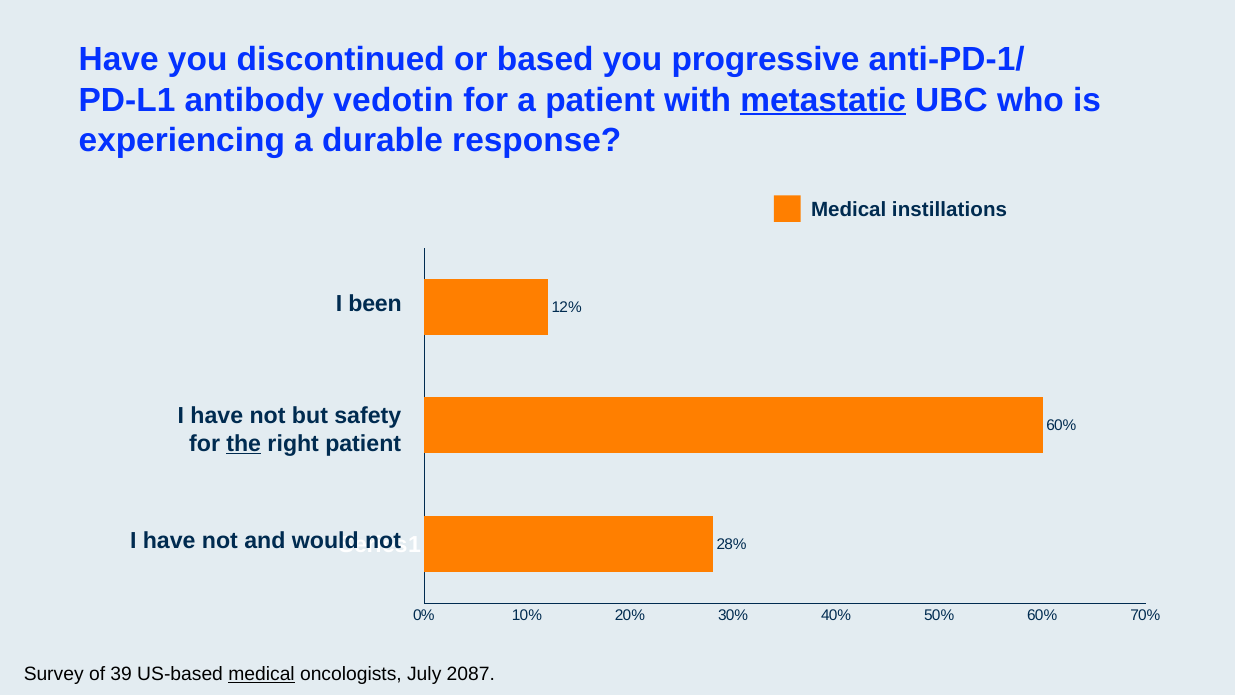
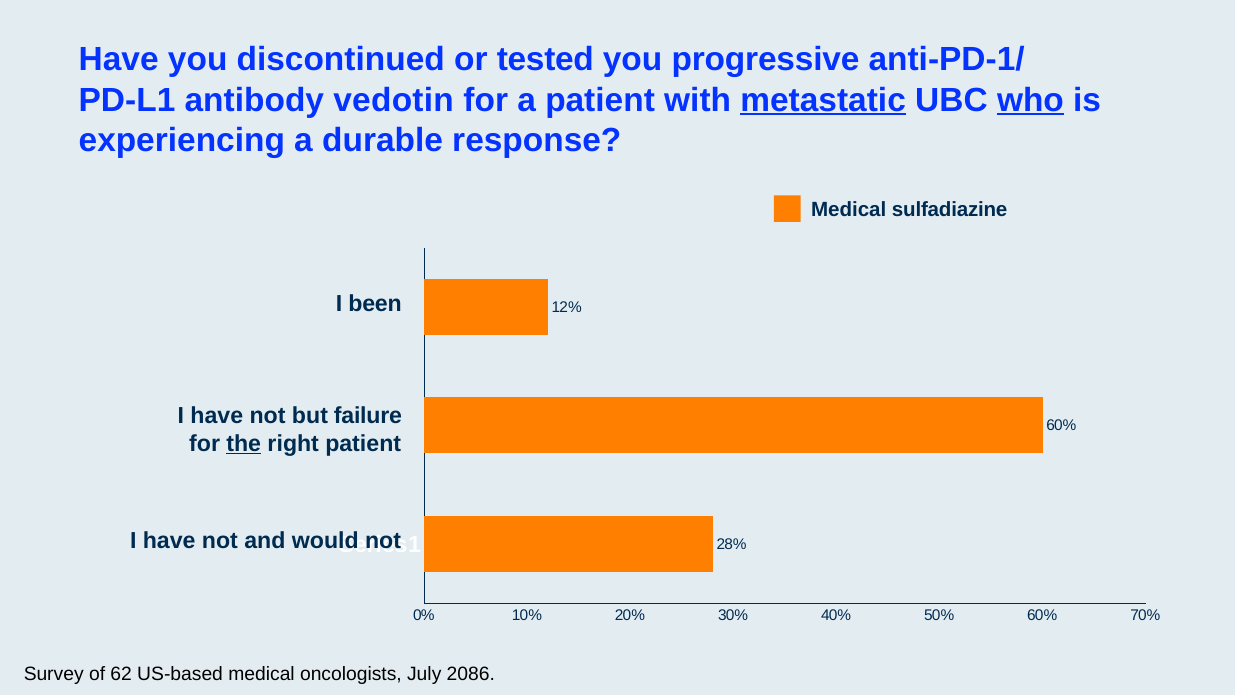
based: based -> tested
who underline: none -> present
instillations: instillations -> sulfadiazine
safety: safety -> failure
39: 39 -> 62
medical at (262, 674) underline: present -> none
2087: 2087 -> 2086
